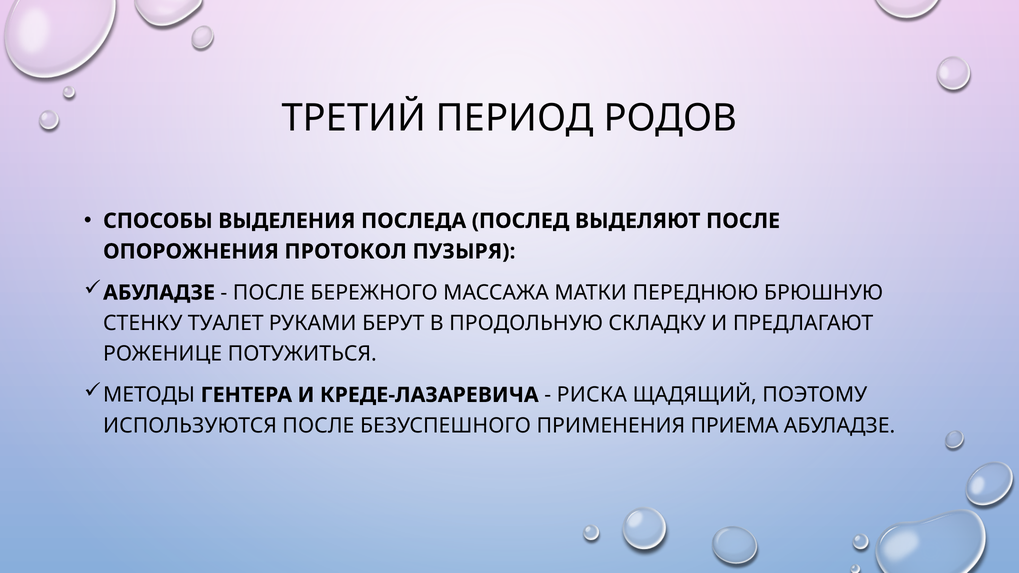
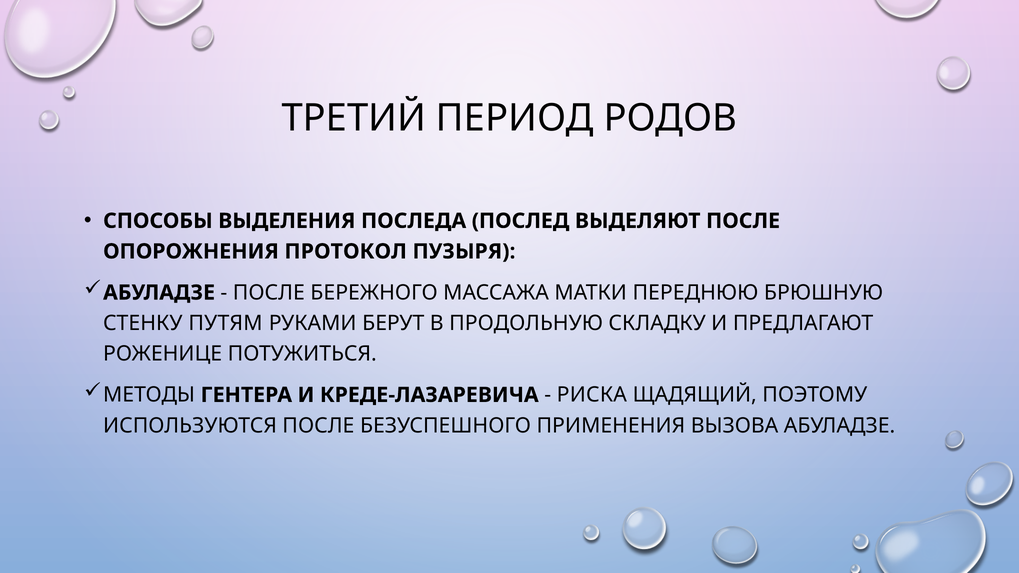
ТУАЛЕТ: ТУАЛЕТ -> ПУТЯМ
ПРИЕМА: ПРИЕМА -> ВЫЗОВА
